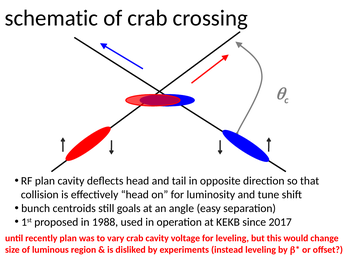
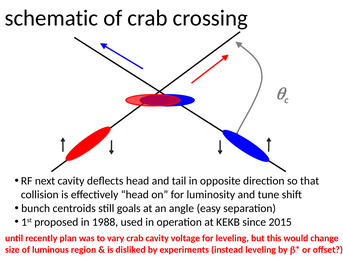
RF plan: plan -> next
2017: 2017 -> 2015
